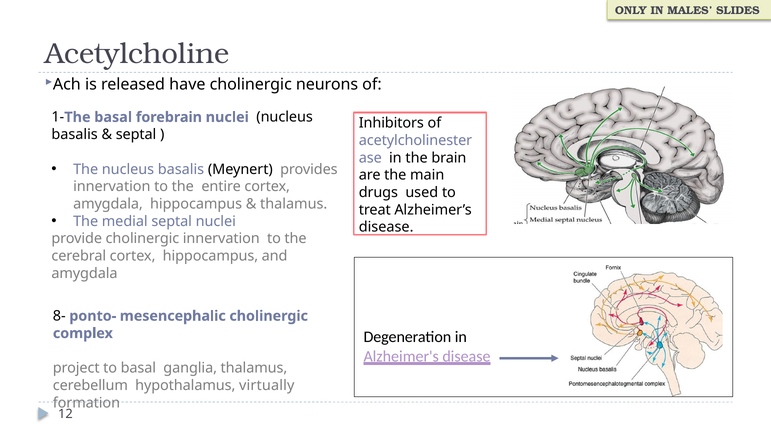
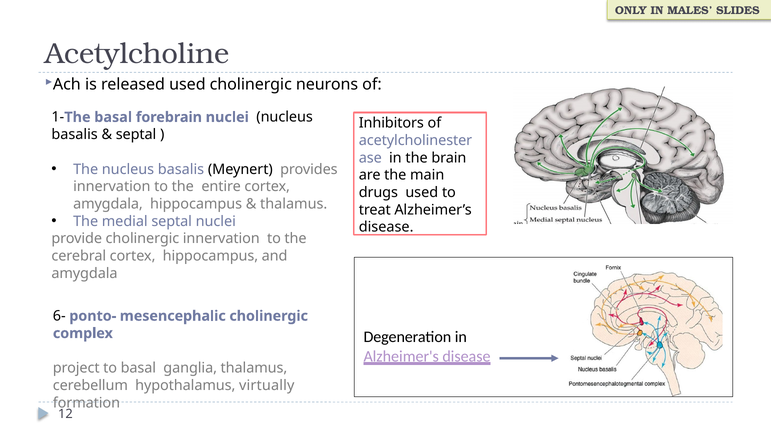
released have: have -> used
8-: 8- -> 6-
